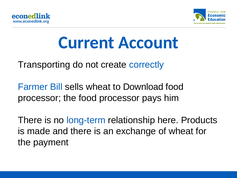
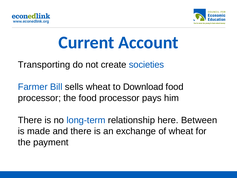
correctly: correctly -> societies
Products: Products -> Between
